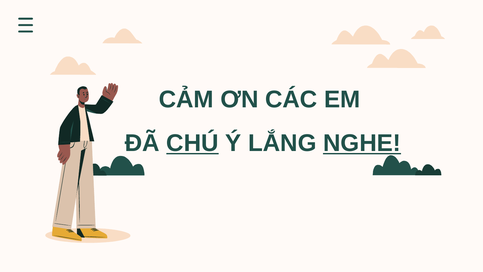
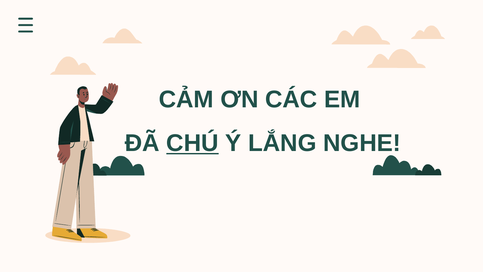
NGHE underline: present -> none
